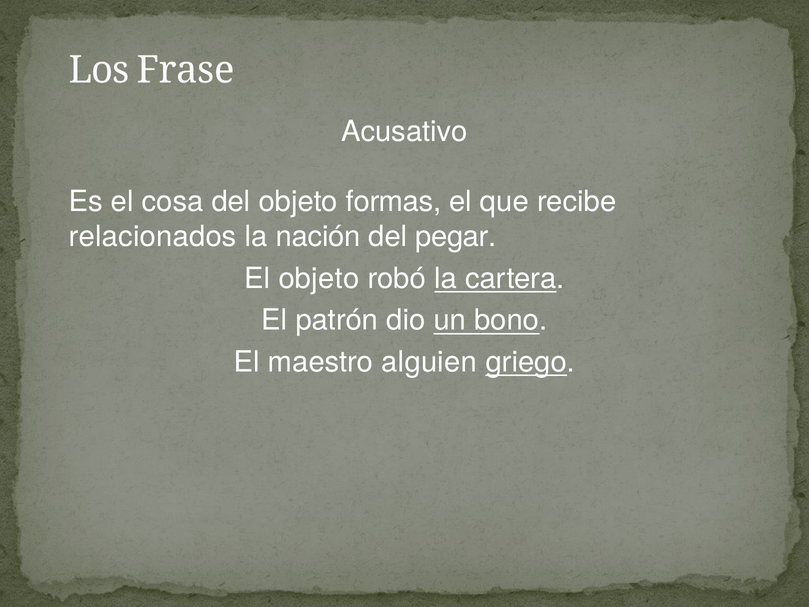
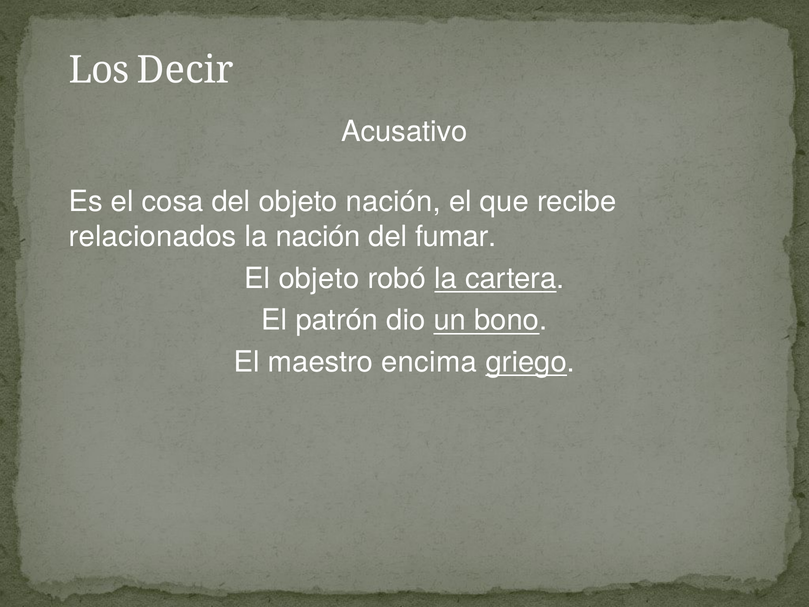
Frase: Frase -> Decir
objeto formas: formas -> nación
pegar: pegar -> fumar
alguien: alguien -> encima
